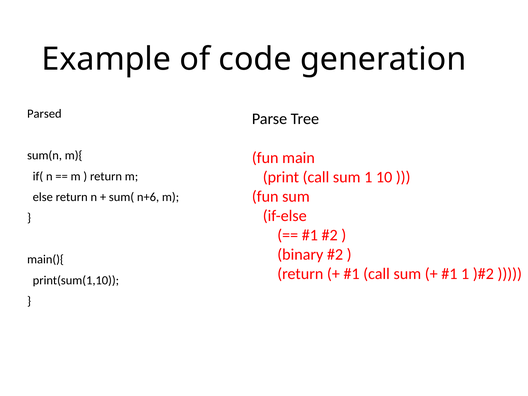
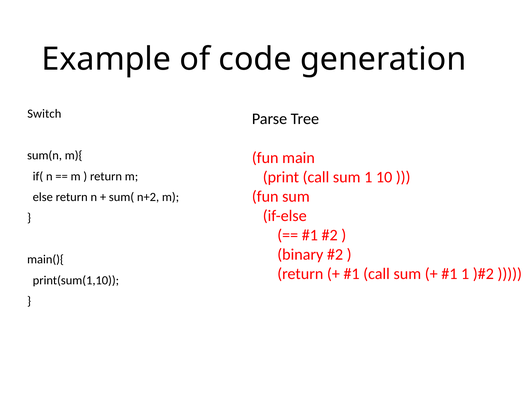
Parsed: Parsed -> Switch
n+6: n+6 -> n+2
